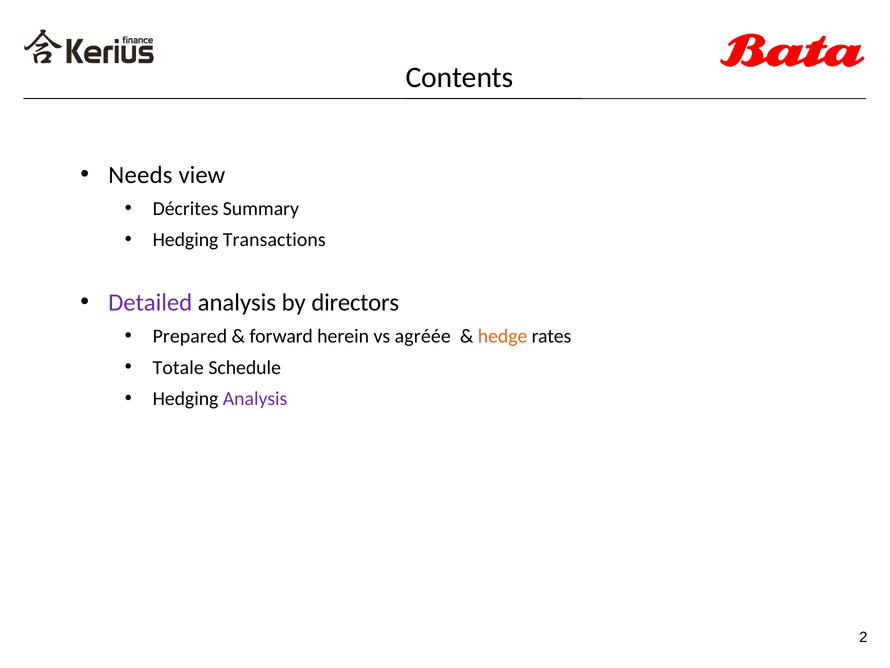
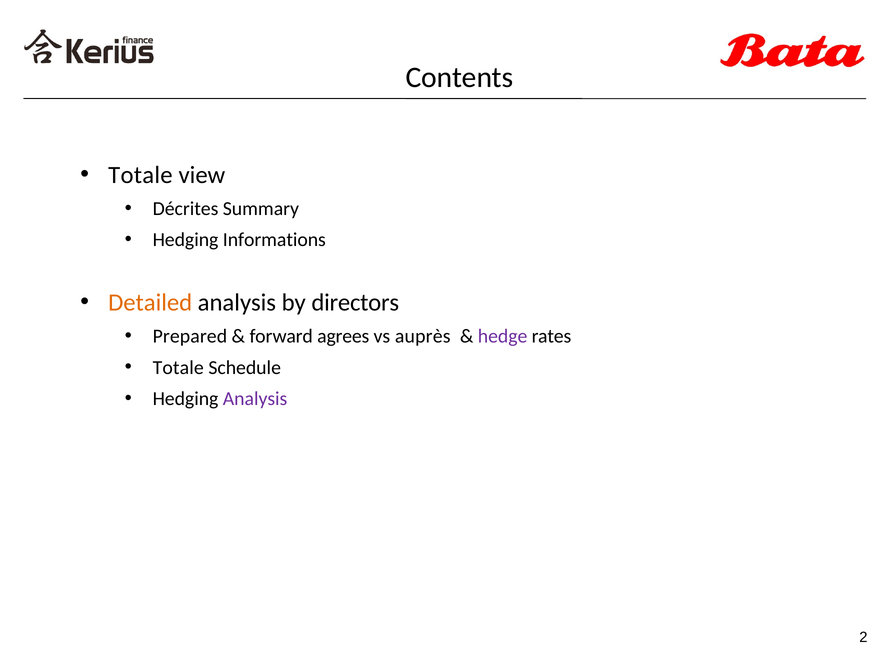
Needs at (140, 175): Needs -> Totale
Transactions: Transactions -> Informations
Detailed colour: purple -> orange
herein: herein -> agrees
agréée: agréée -> auprès
hedge colour: orange -> purple
